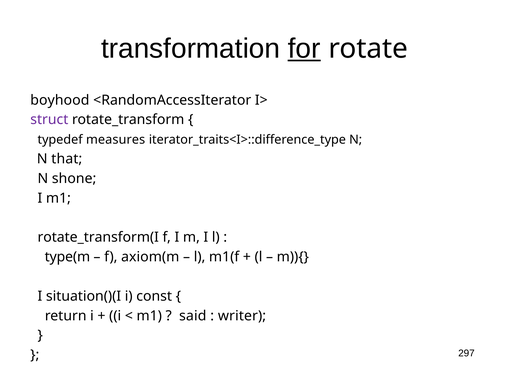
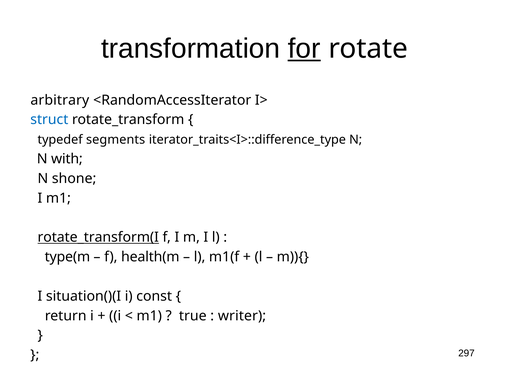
boyhood: boyhood -> arbitrary
struct colour: purple -> blue
measures: measures -> segments
that: that -> with
rotate_transform(I underline: none -> present
axiom(m: axiom(m -> health(m
said: said -> true
